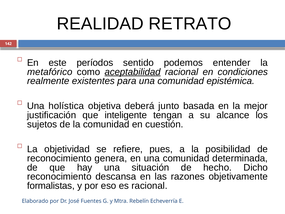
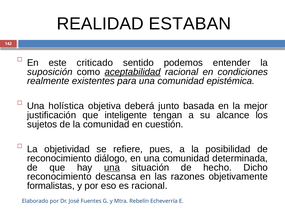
RETRATO: RETRATO -> ESTABAN
períodos: períodos -> criticado
metafórico: metafórico -> suposición
genera: genera -> diálogo
una at (112, 167) underline: none -> present
